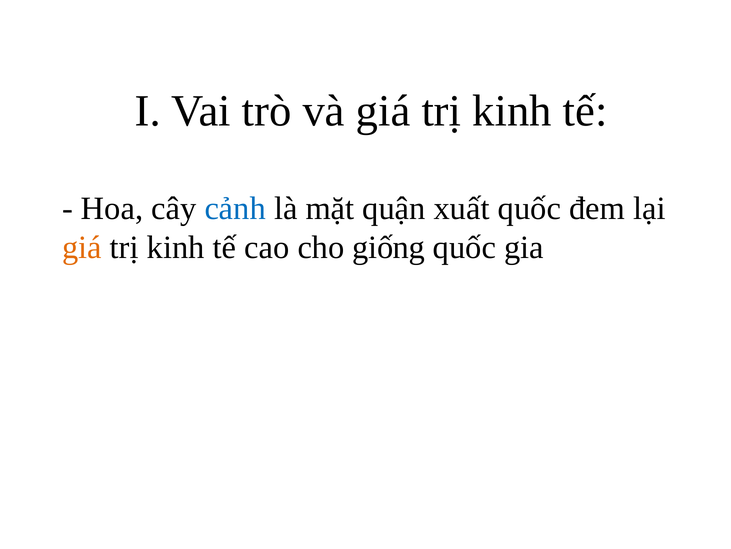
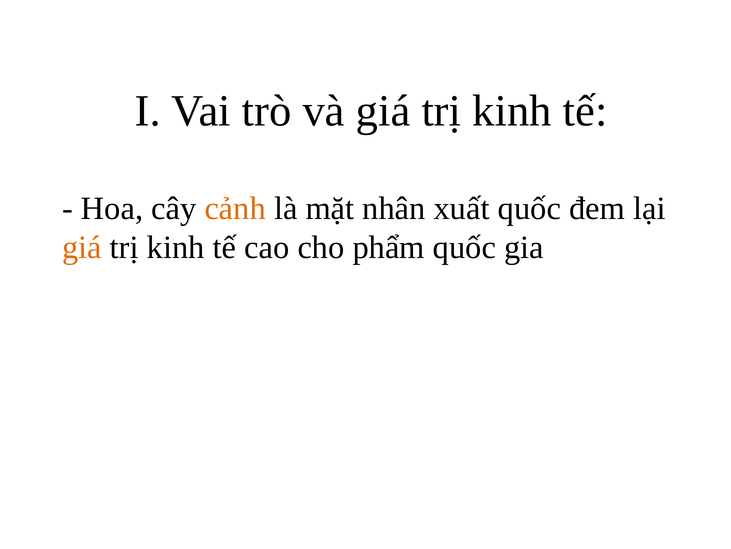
cảnh colour: blue -> orange
quận: quận -> nhân
giống: giống -> phẩm
